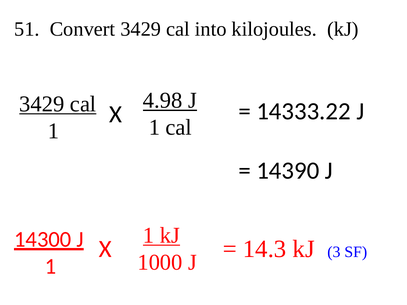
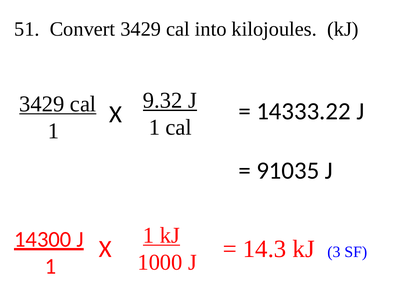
4.98: 4.98 -> 9.32
14390: 14390 -> 91035
